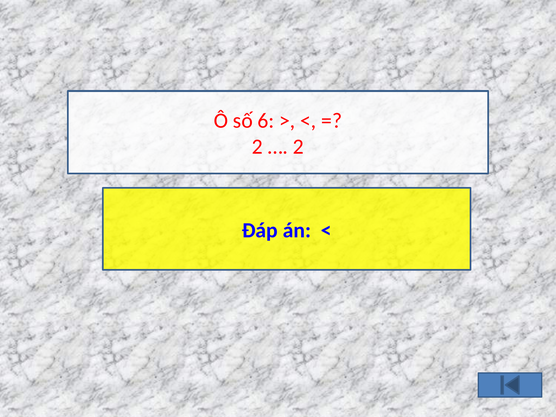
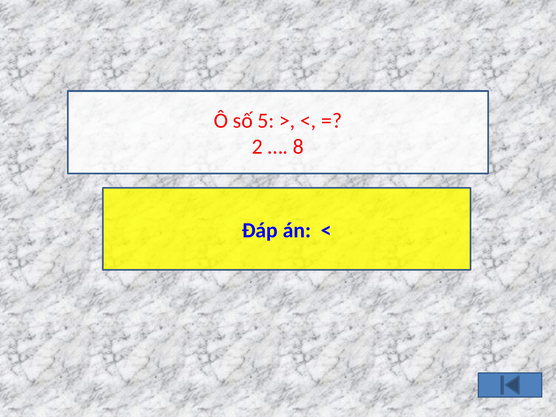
6: 6 -> 5
2 at (298, 147): 2 -> 8
